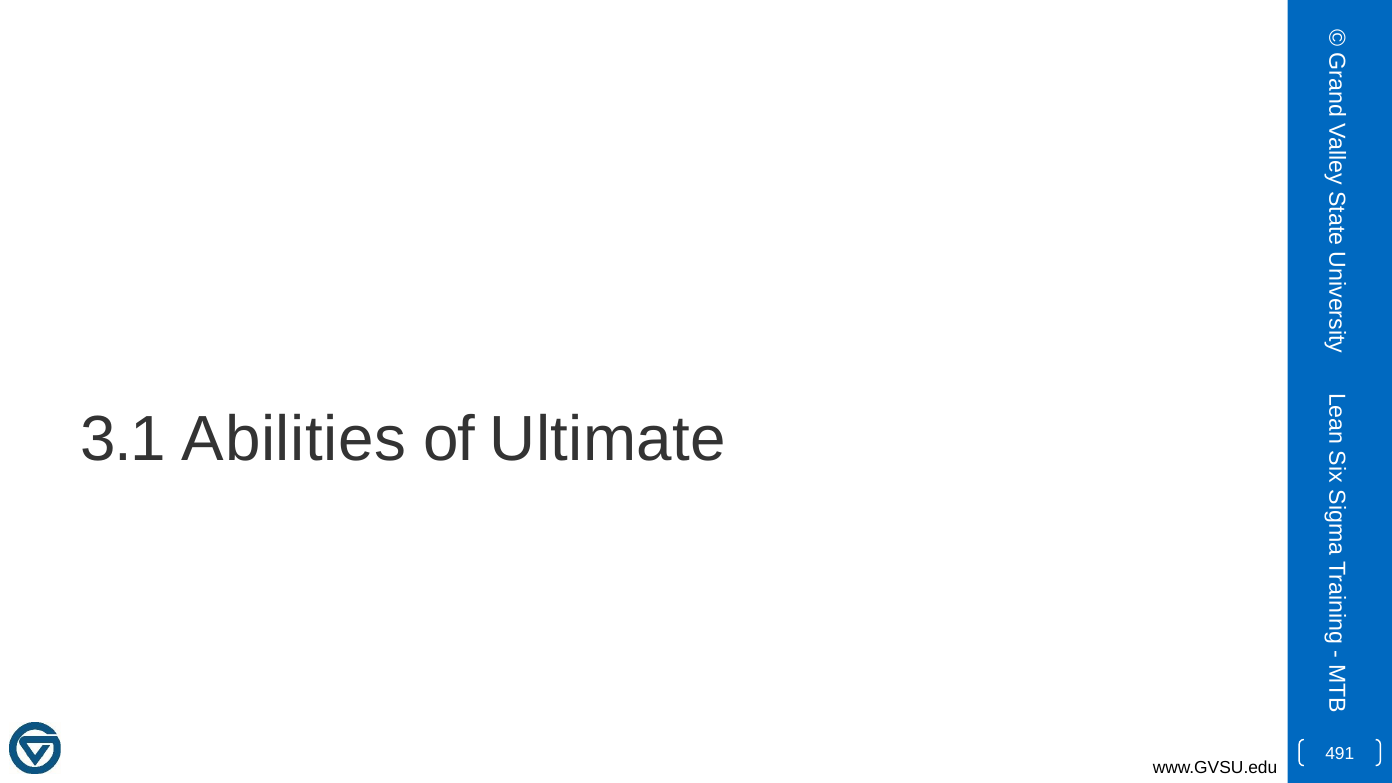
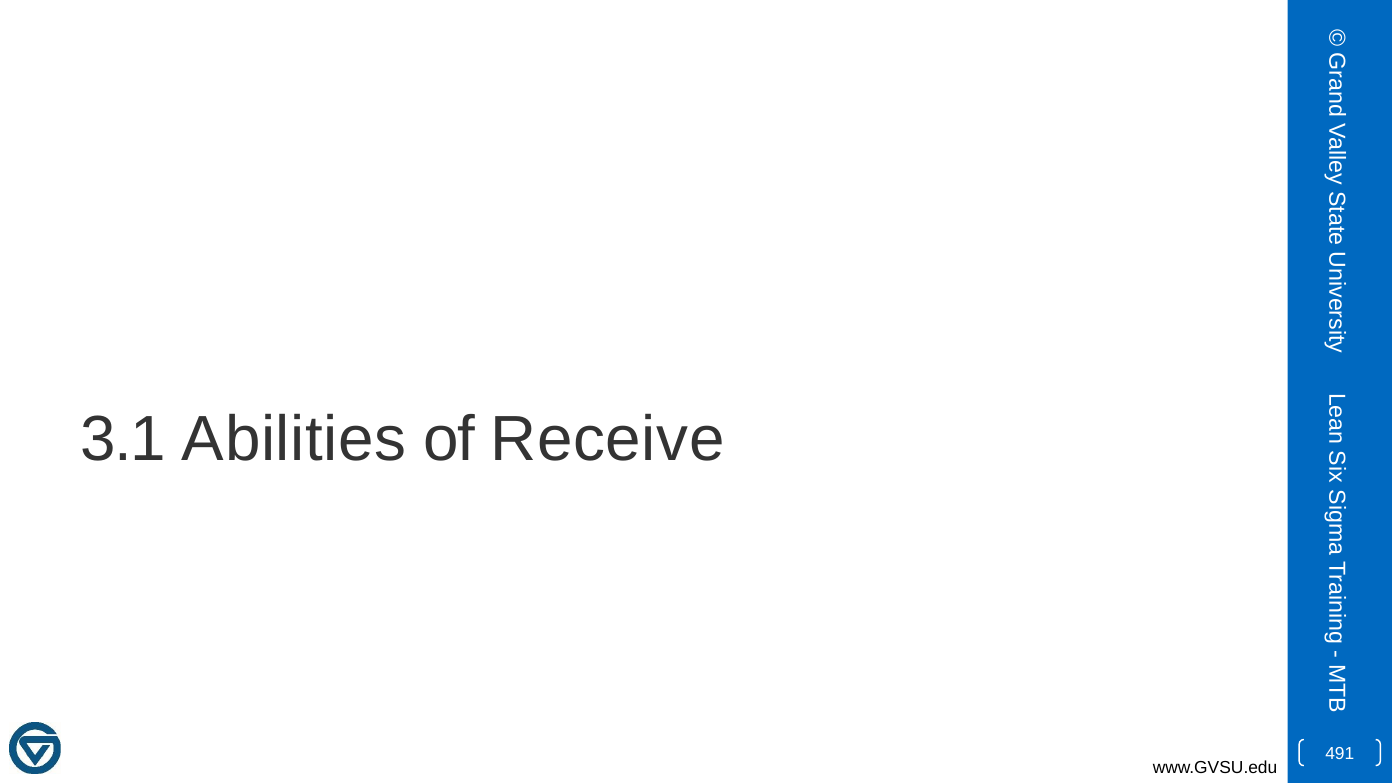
Ultimate: Ultimate -> Receive
